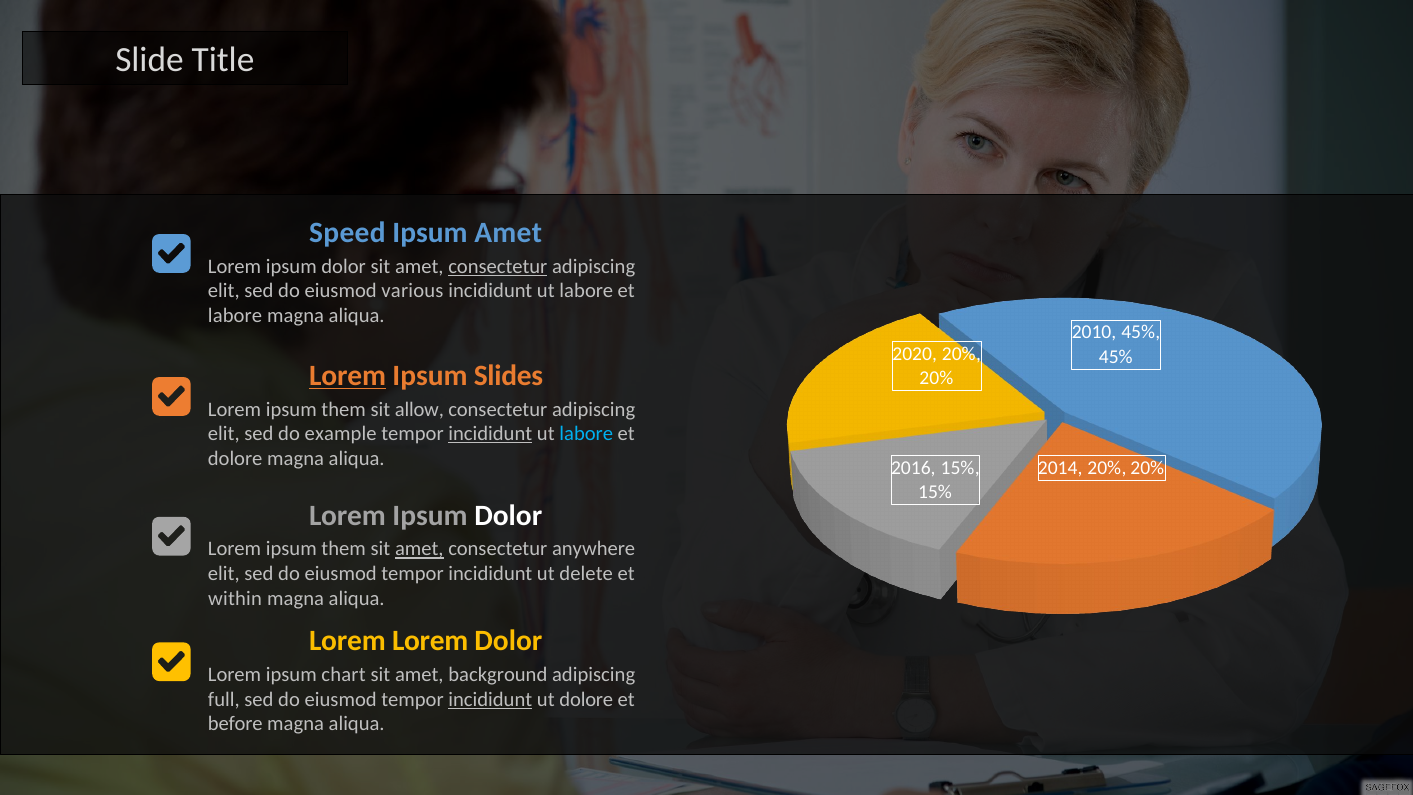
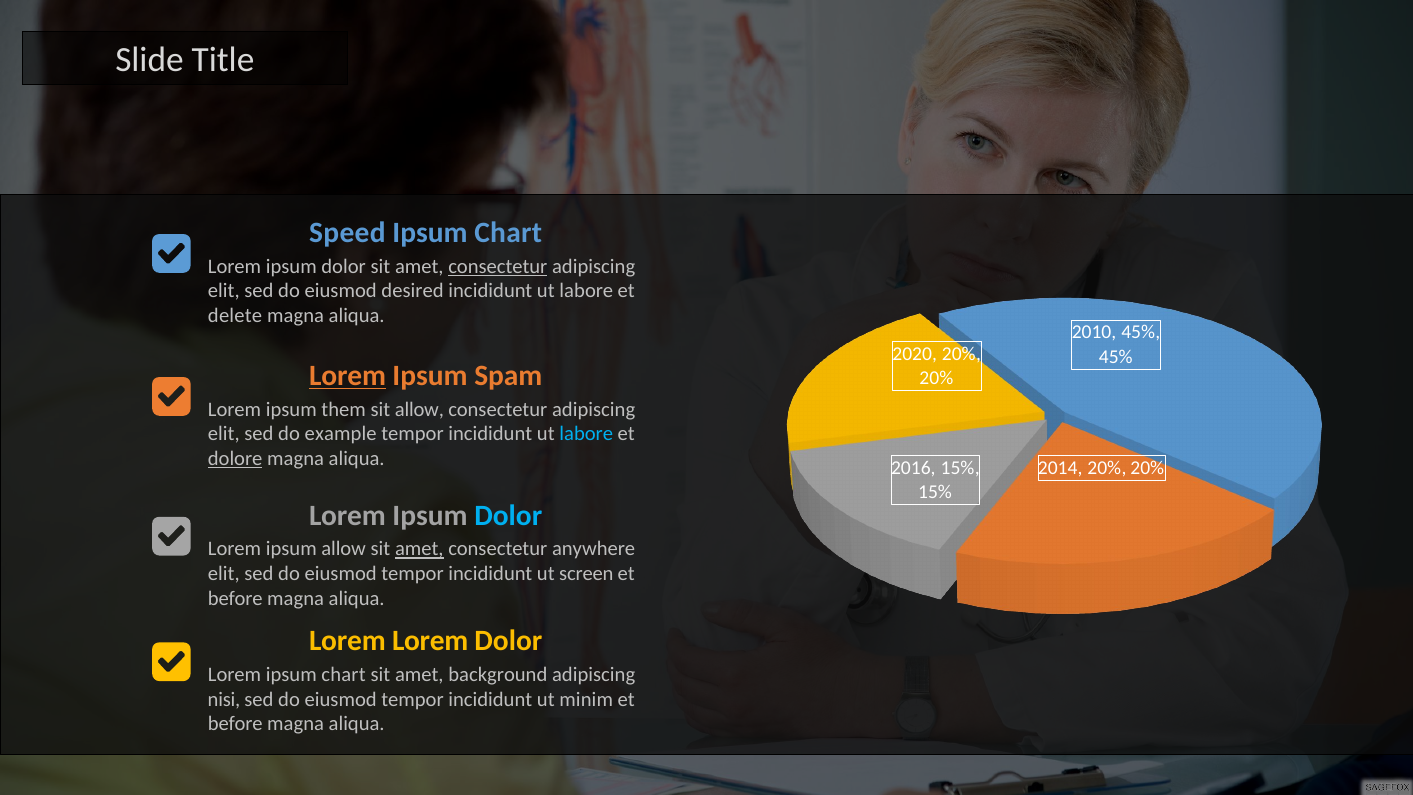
Amet at (508, 233): Amet -> Chart
various: various -> desired
labore at (235, 316): labore -> delete
Slides: Slides -> Spam
incididunt at (490, 434) underline: present -> none
dolore at (235, 459) underline: none -> present
Dolor at (508, 515) colour: white -> light blue
them at (344, 549): them -> allow
delete: delete -> screen
within at (235, 598): within -> before
full: full -> nisi
incididunt at (490, 699) underline: present -> none
ut dolore: dolore -> minim
